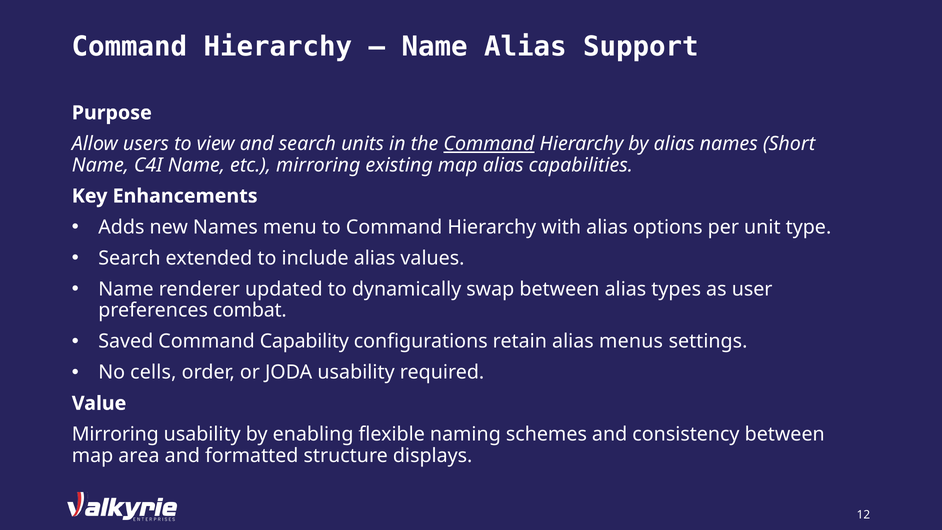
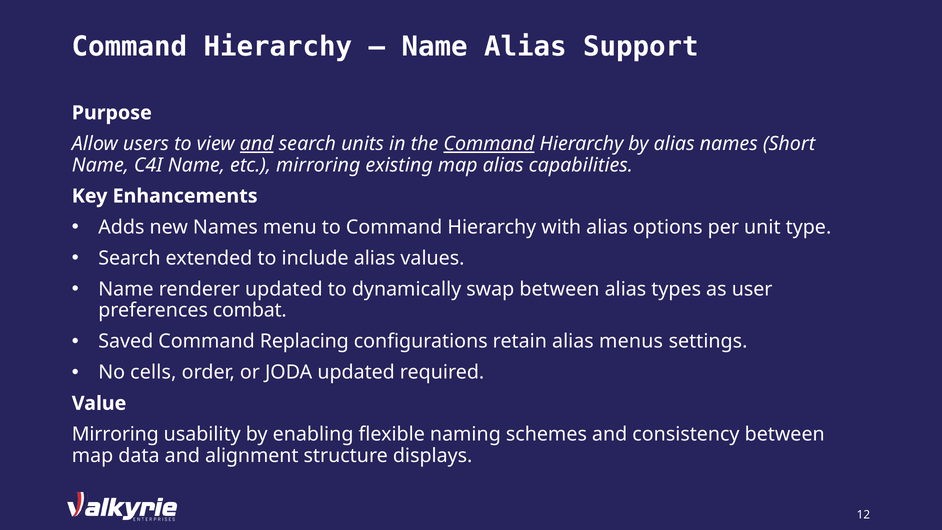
and at (257, 144) underline: none -> present
Capability: Capability -> Replacing
JODA usability: usability -> updated
area: area -> data
formatted: formatted -> alignment
